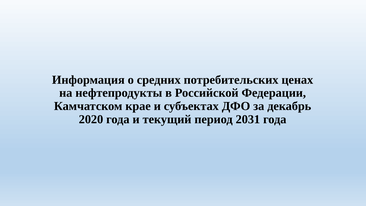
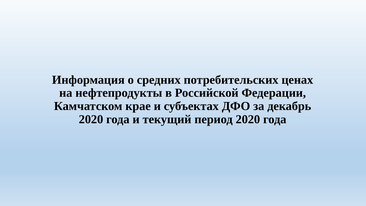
период 2031: 2031 -> 2020
